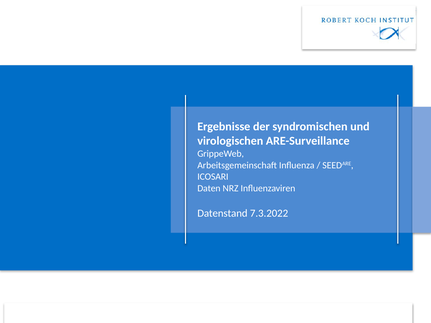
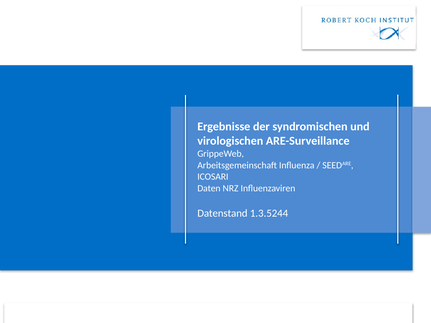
7.3.2022: 7.3.2022 -> 1.3.5244
